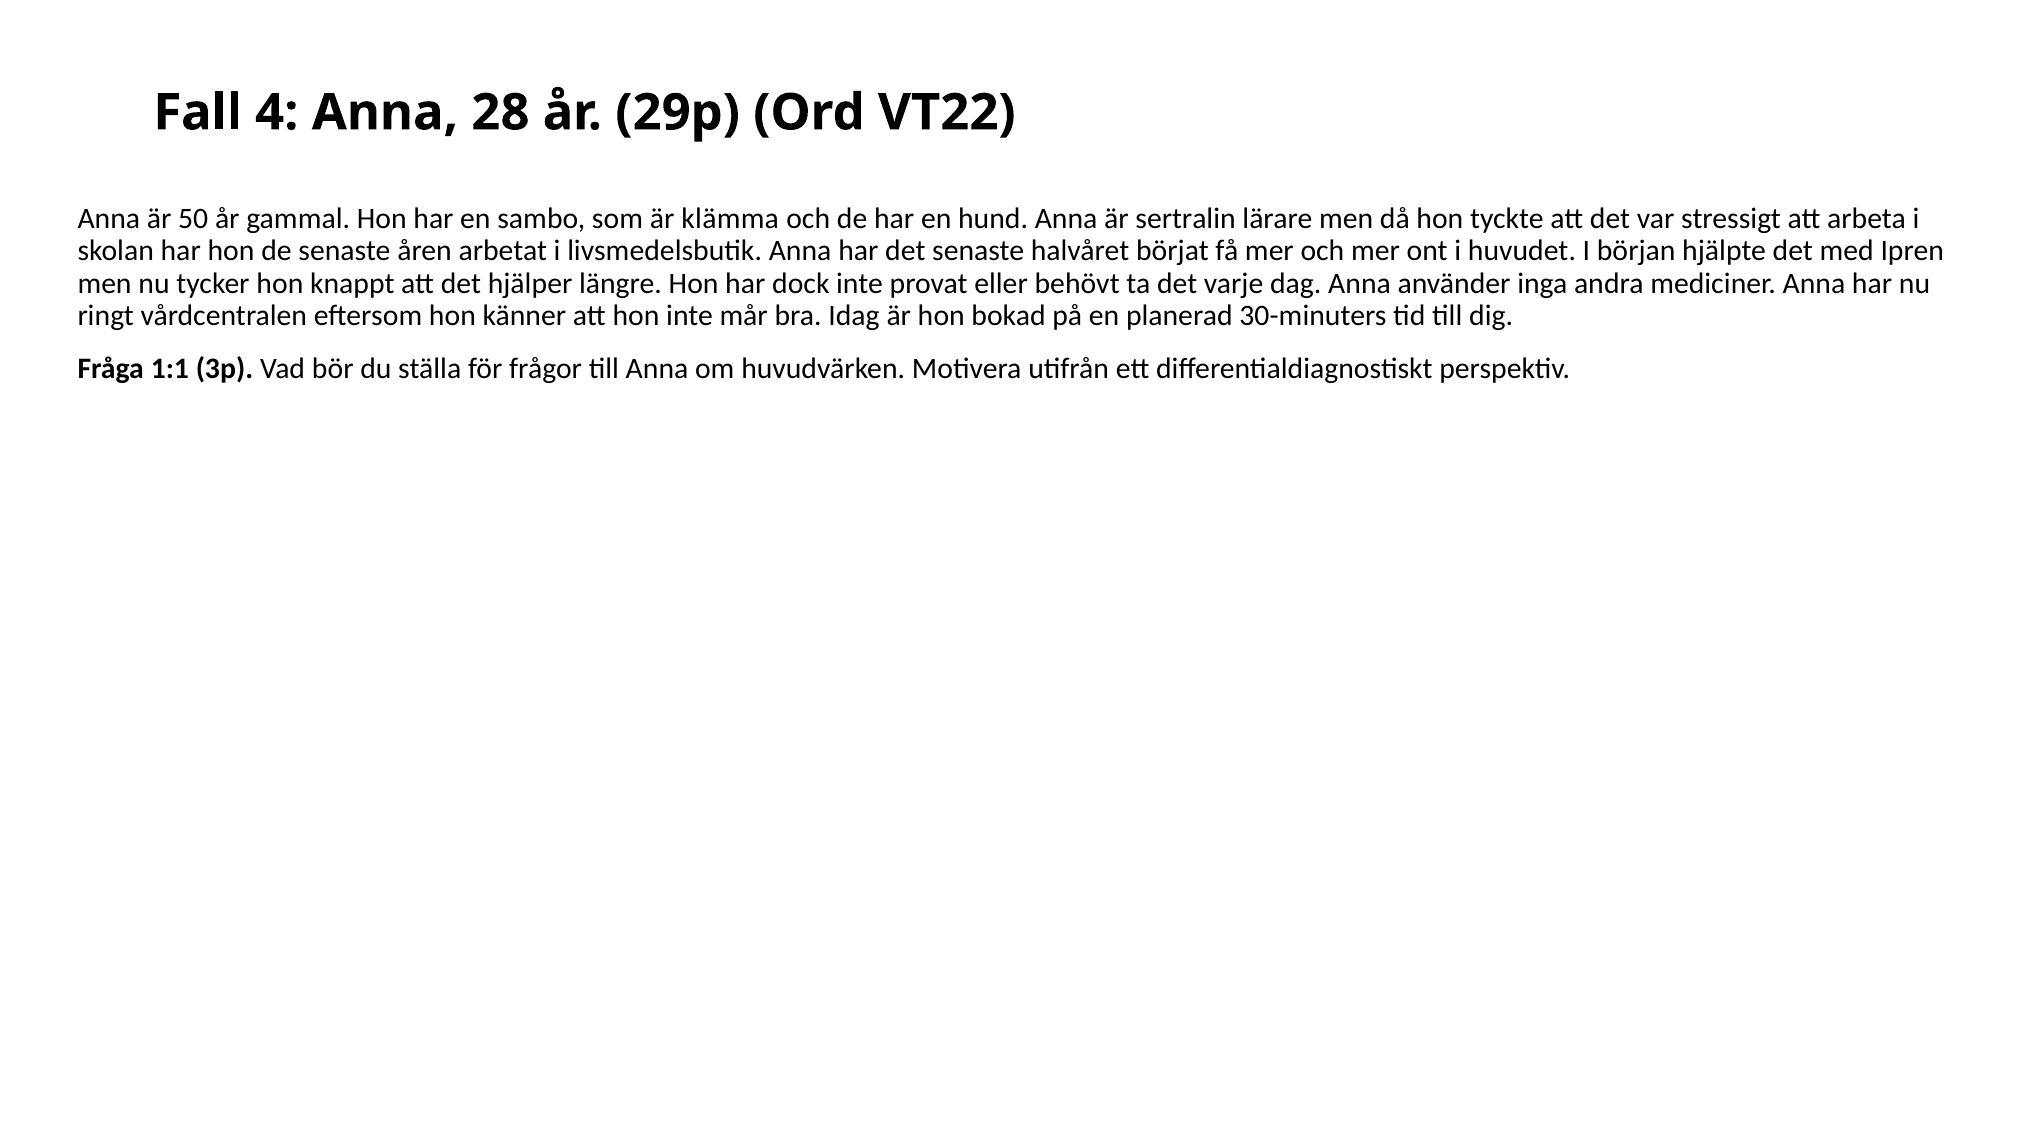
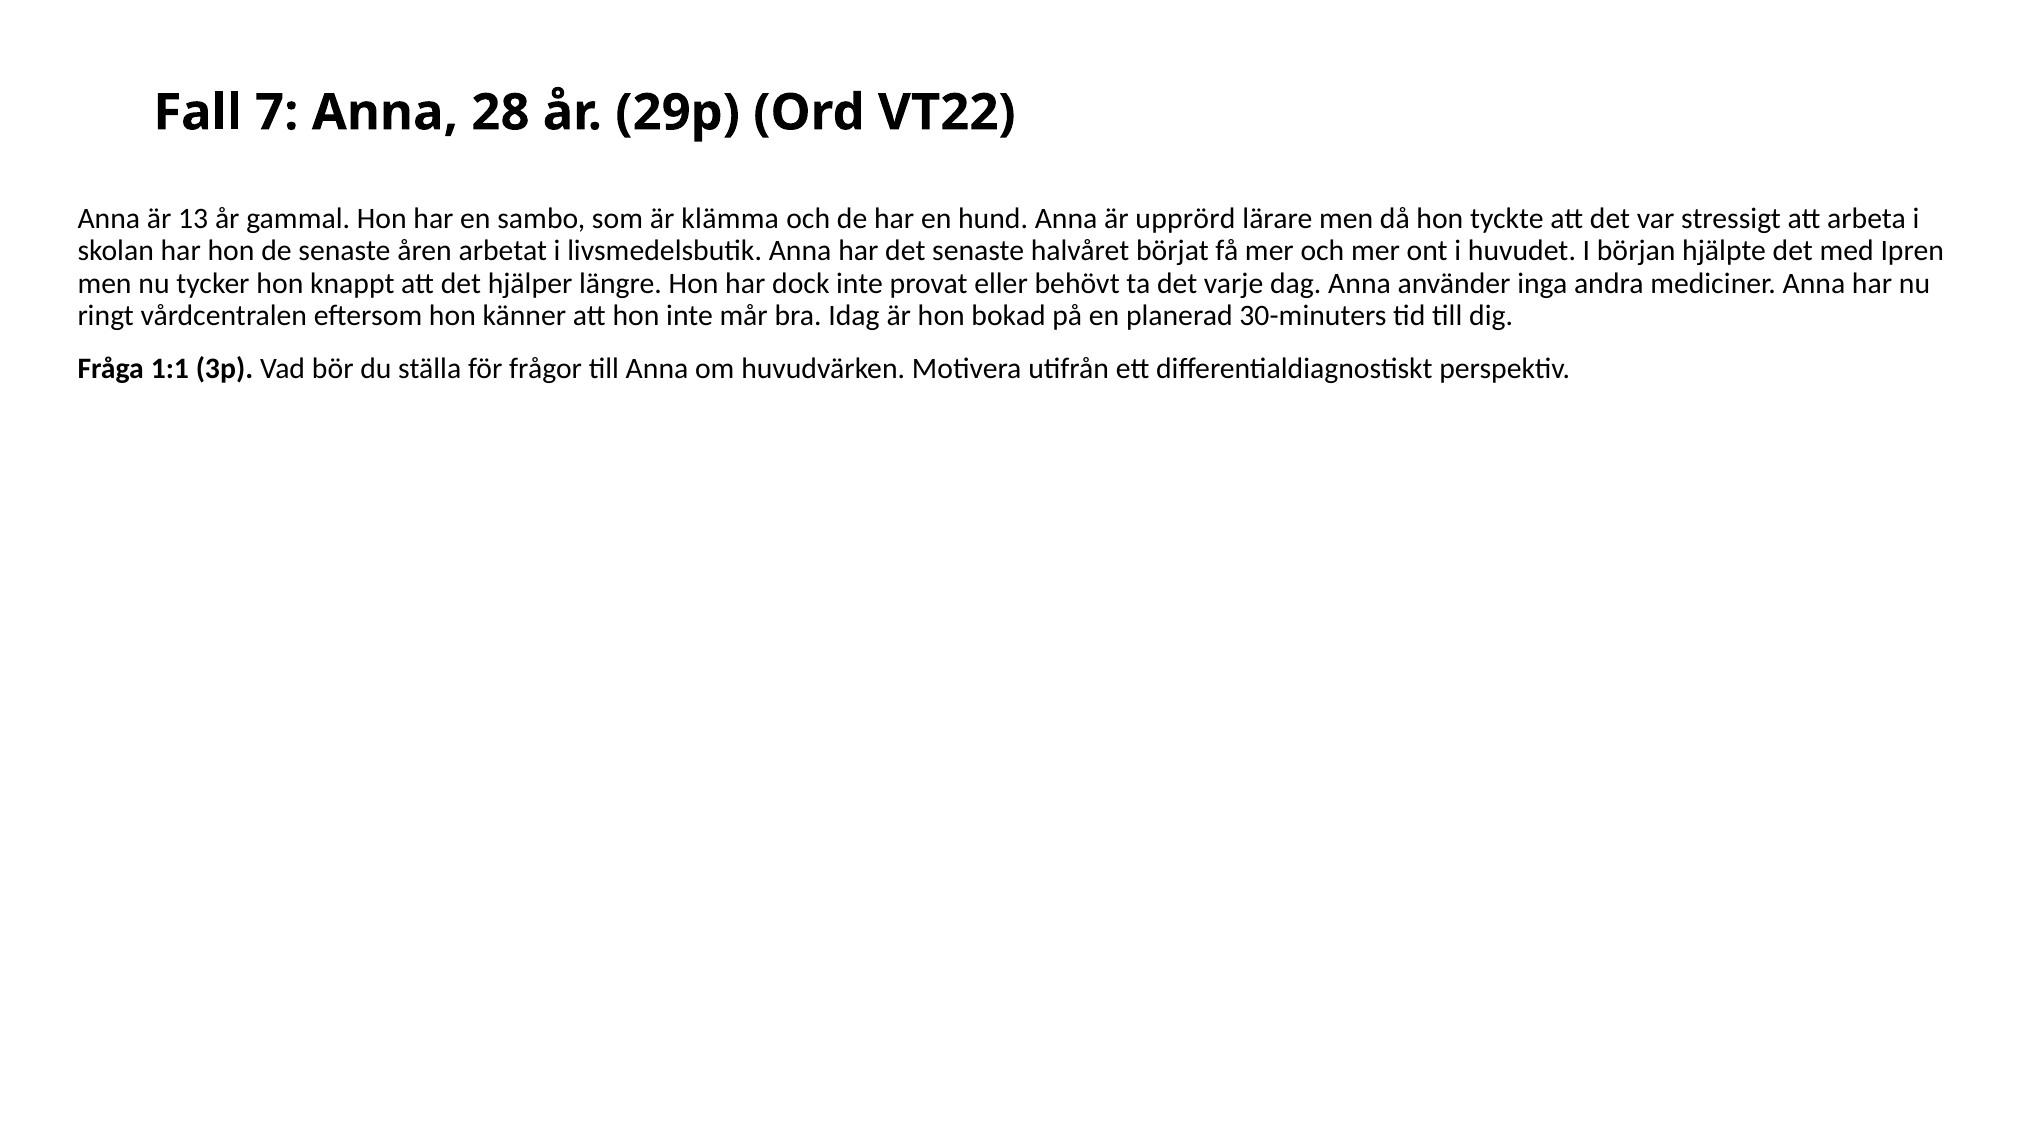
4: 4 -> 7
50: 50 -> 13
sertralin: sertralin -> upprörd
